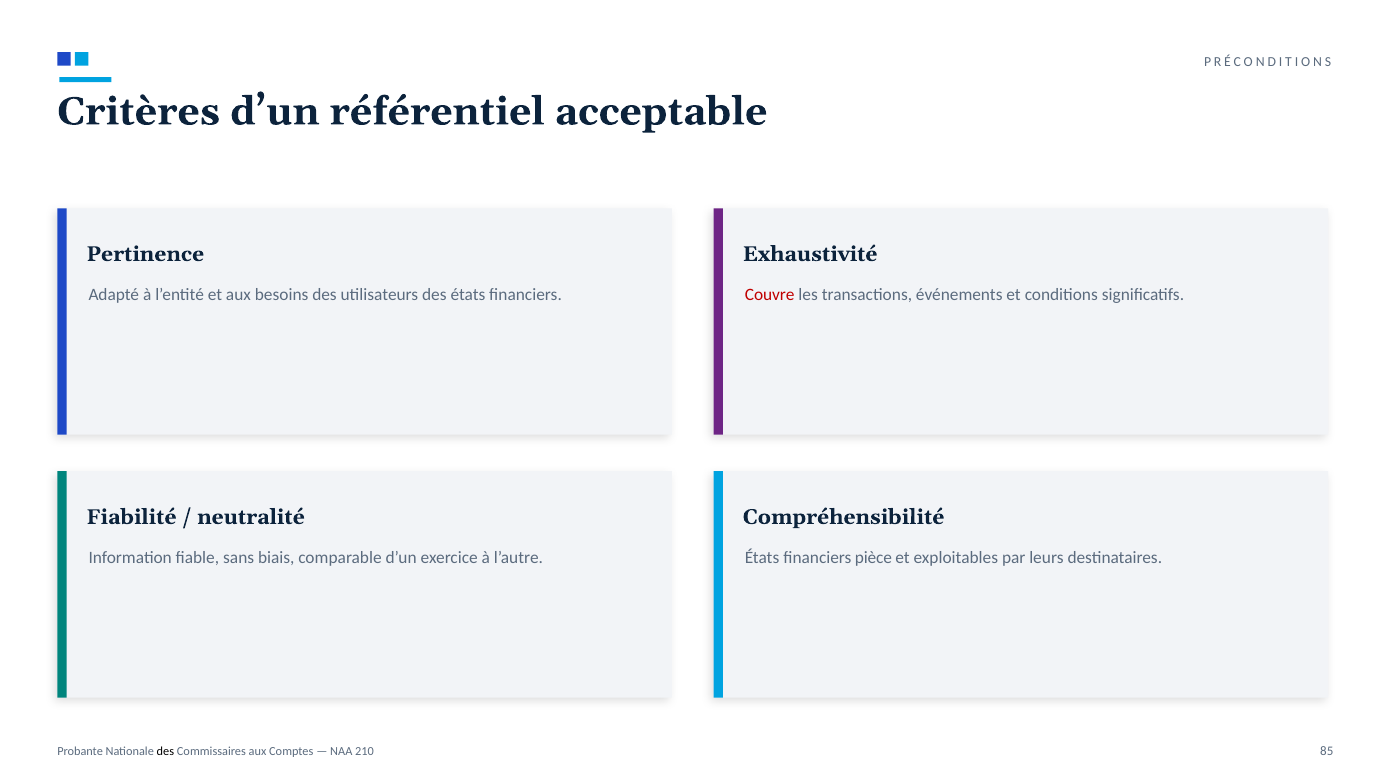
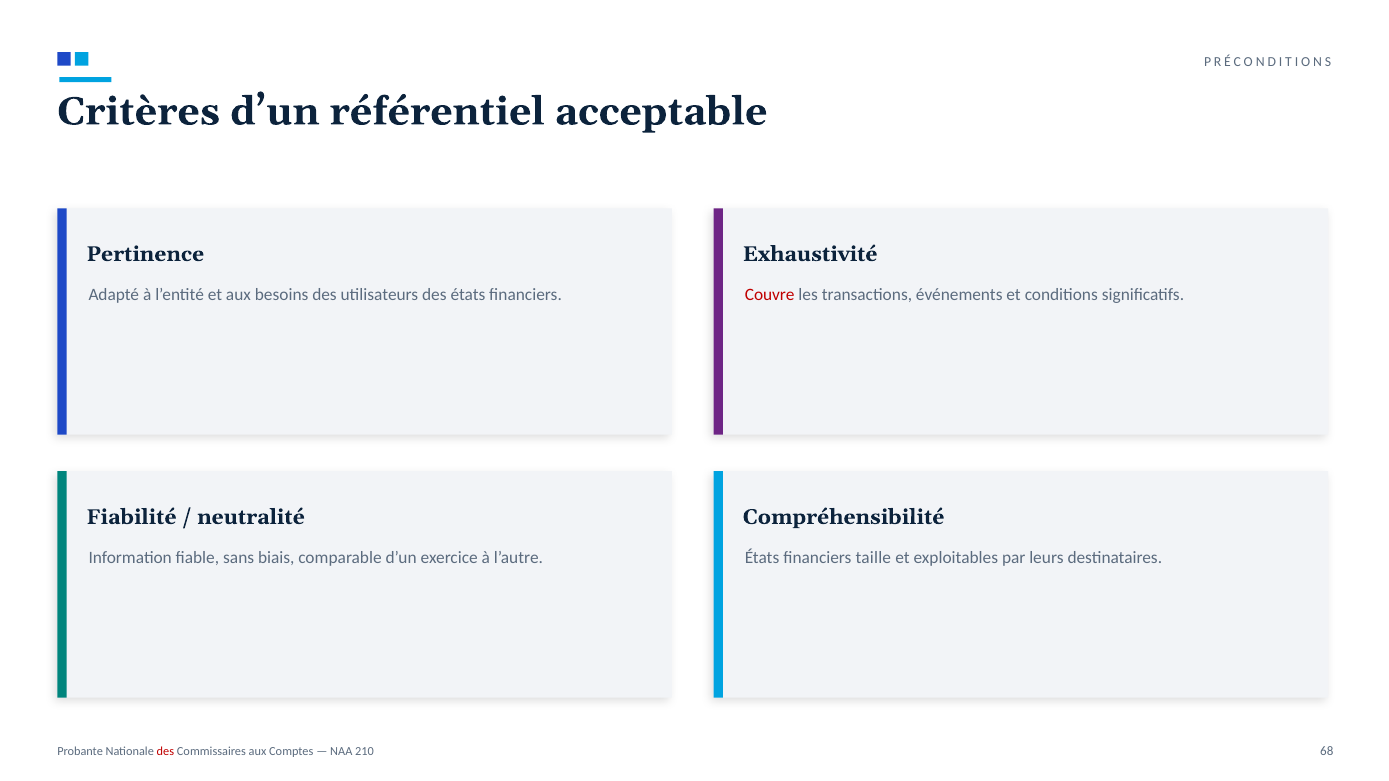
pièce: pièce -> taille
des at (165, 752) colour: black -> red
85: 85 -> 68
